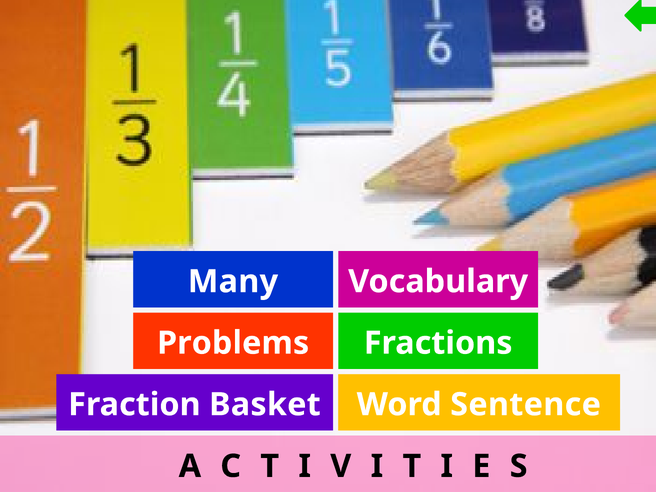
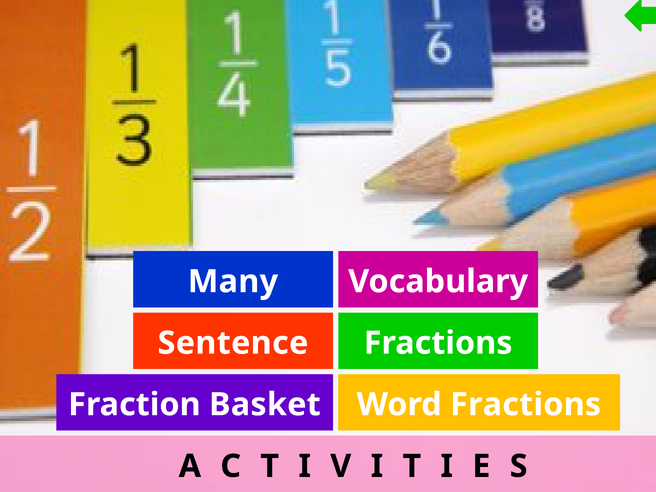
Problems: Problems -> Sentence
Word Sentence: Sentence -> Fractions
